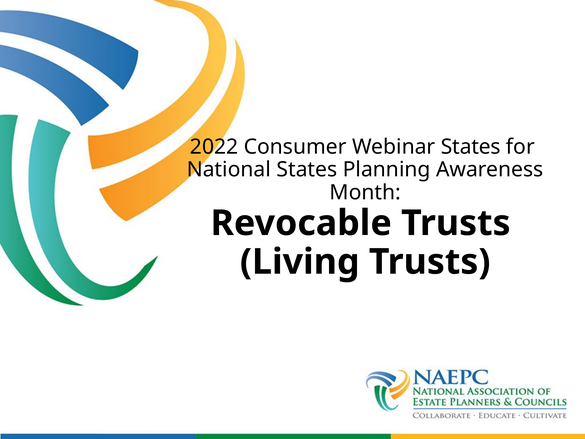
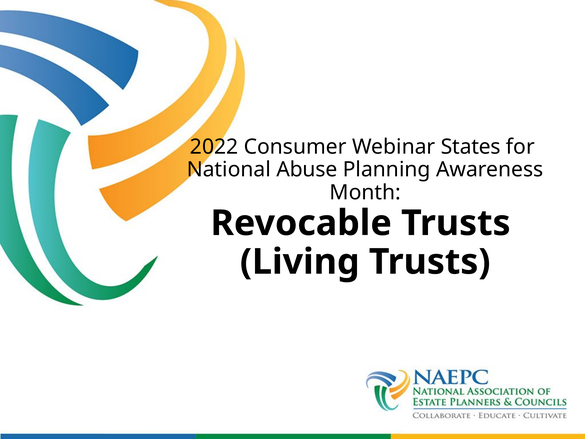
National States: States -> Abuse
